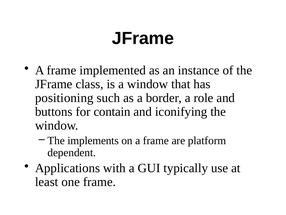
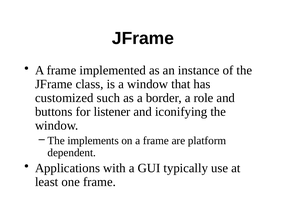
positioning: positioning -> customized
contain: contain -> listener
